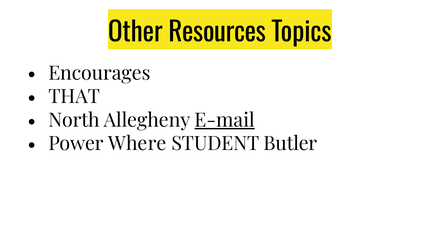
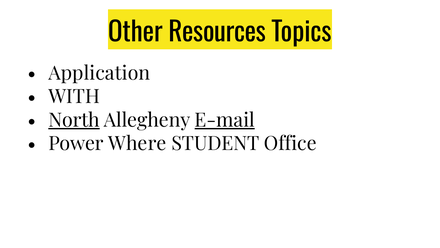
Encourages: Encourages -> Application
THAT: THAT -> WITH
North underline: none -> present
Butler: Butler -> Office
